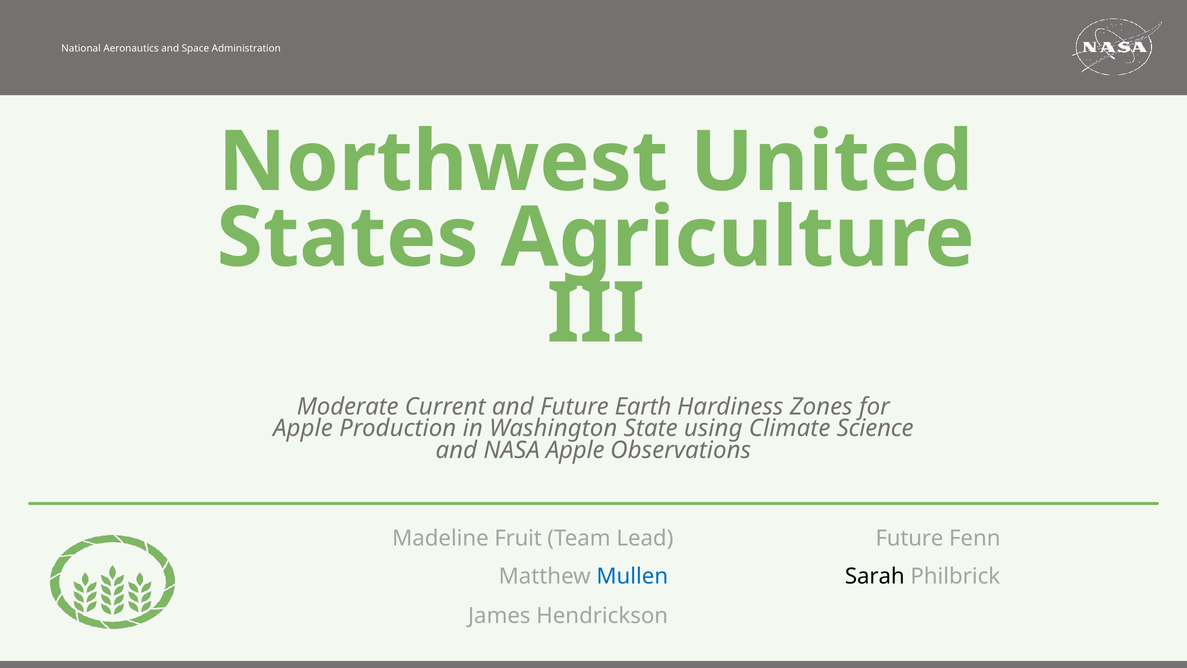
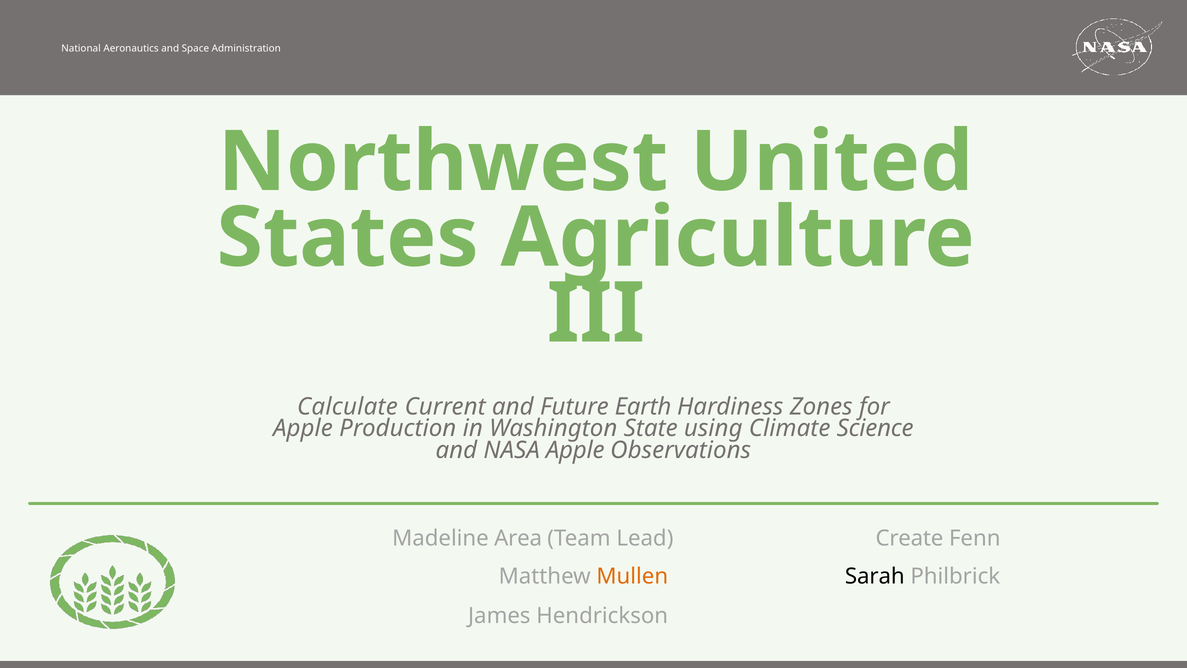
Moderate: Moderate -> Calculate
Fruit: Fruit -> Area
Future at (909, 538): Future -> Create
Mullen colour: blue -> orange
